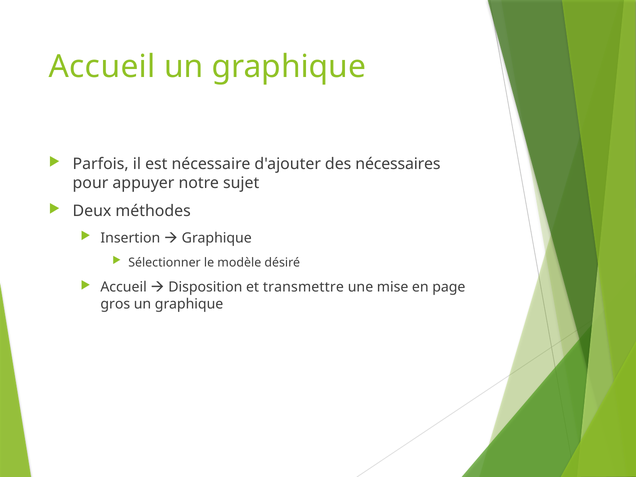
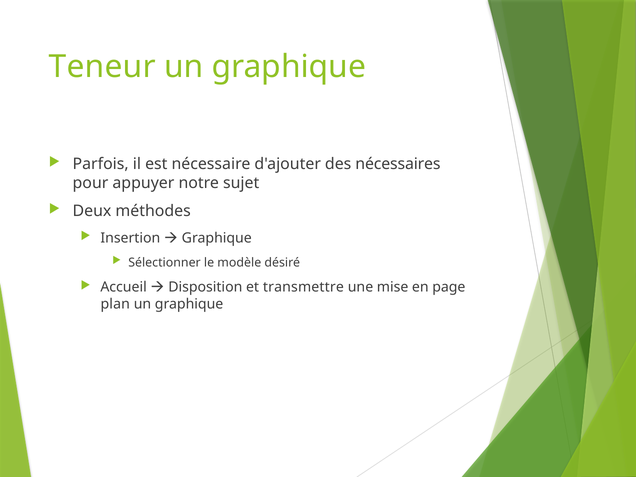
Accueil at (102, 67): Accueil -> Teneur
gros: gros -> plan
